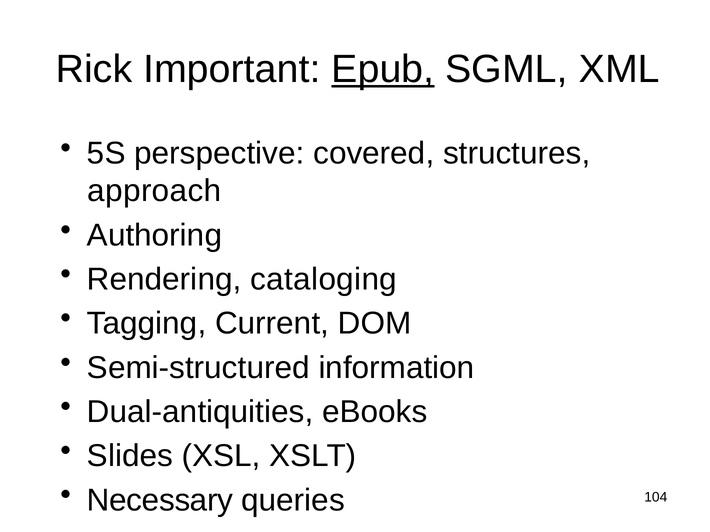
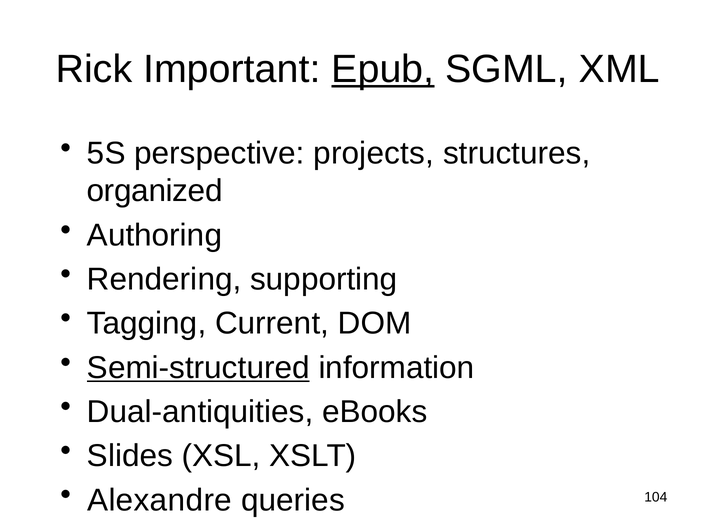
covered: covered -> projects
approach: approach -> organized
cataloging: cataloging -> supporting
Semi-structured underline: none -> present
Necessary: Necessary -> Alexandre
